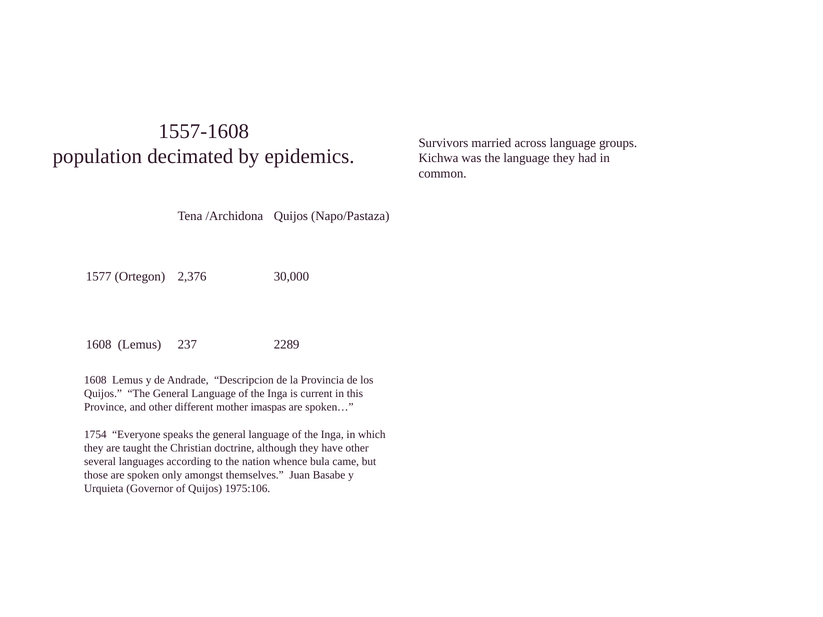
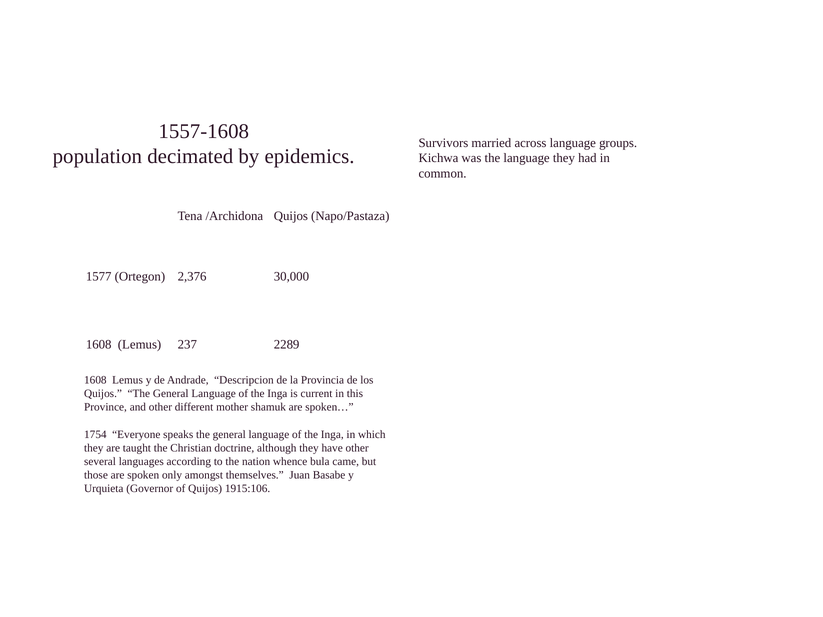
imaspas: imaspas -> shamuk
1975:106: 1975:106 -> 1915:106
